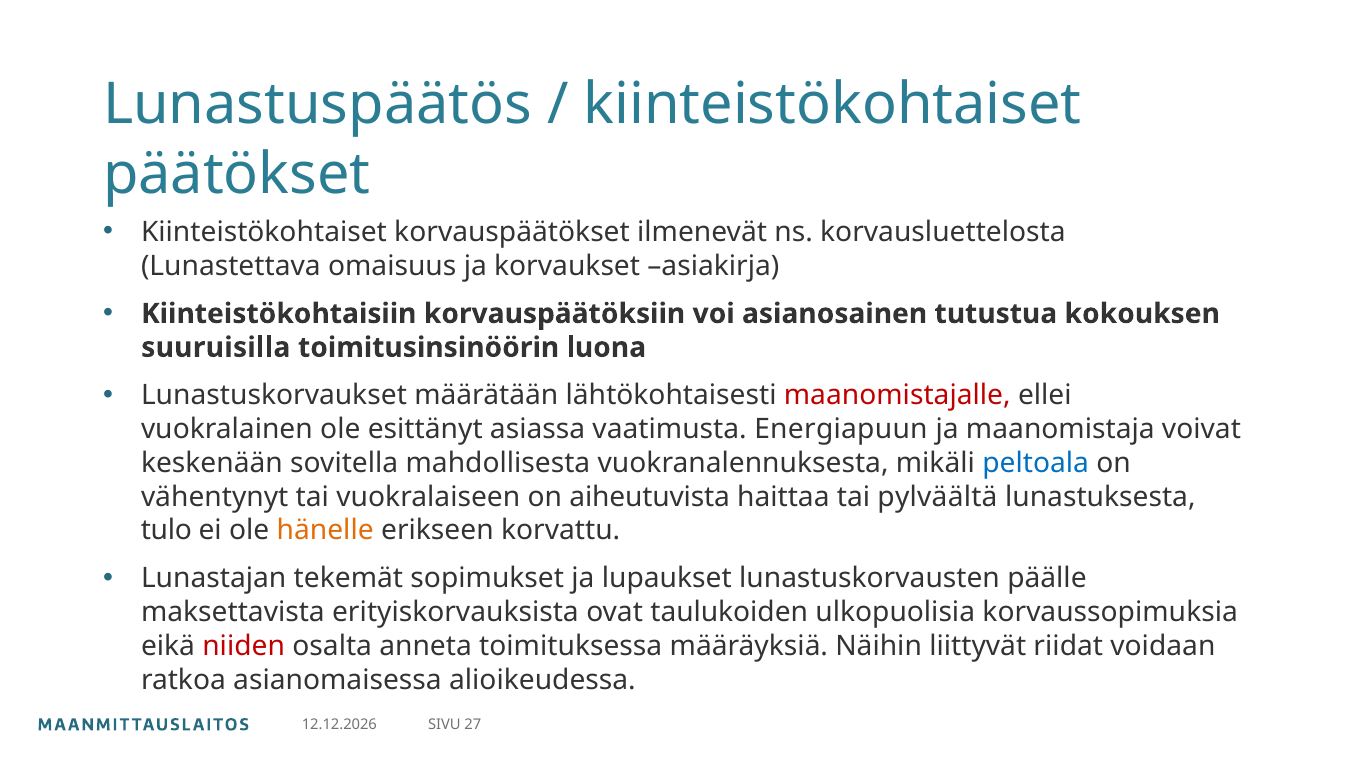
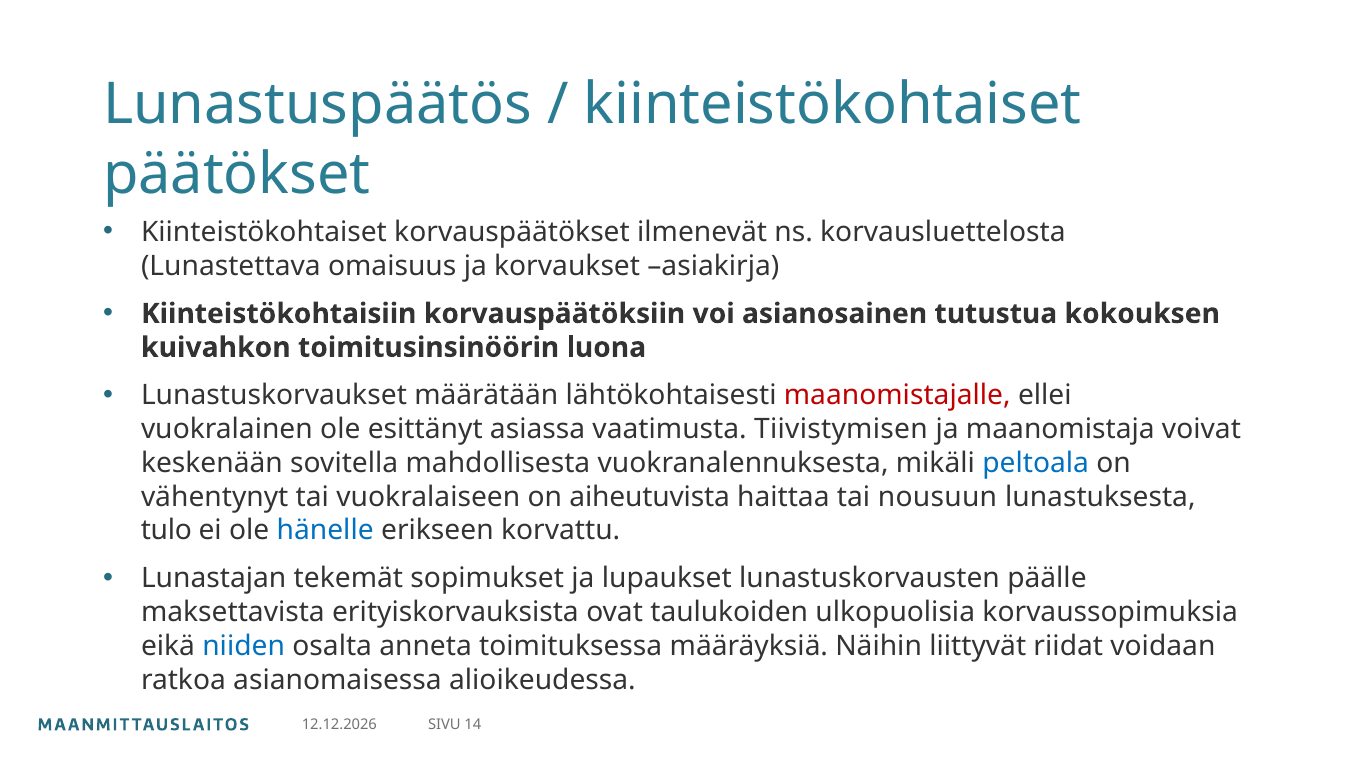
suuruisilla: suuruisilla -> kuivahkon
Energiapuun: Energiapuun -> Tiivistymisen
pylväältä: pylväältä -> nousuun
hänelle colour: orange -> blue
niiden colour: red -> blue
27: 27 -> 14
